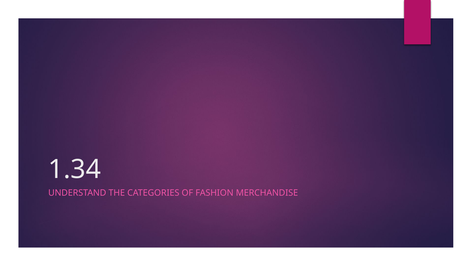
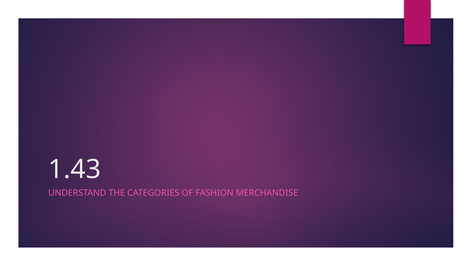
1.34: 1.34 -> 1.43
